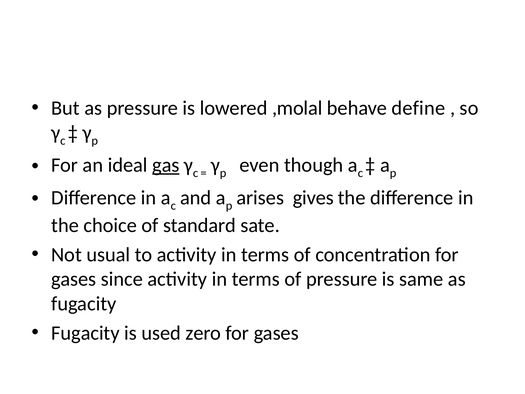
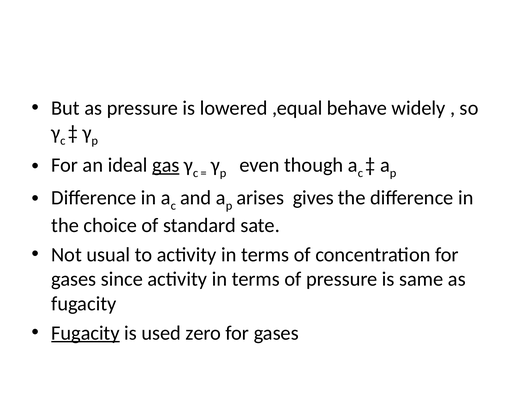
,molal: ,molal -> ,equal
define: define -> widely
Fugacity at (85, 333) underline: none -> present
